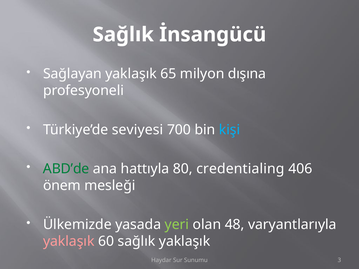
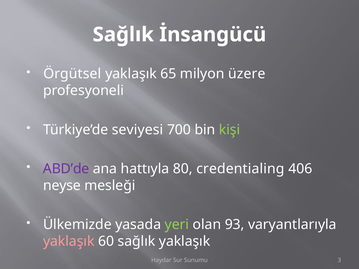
Sağlayan: Sağlayan -> Örgütsel
dışına: dışına -> üzere
kişi colour: light blue -> light green
ABD’de colour: green -> purple
önem: önem -> neyse
48: 48 -> 93
